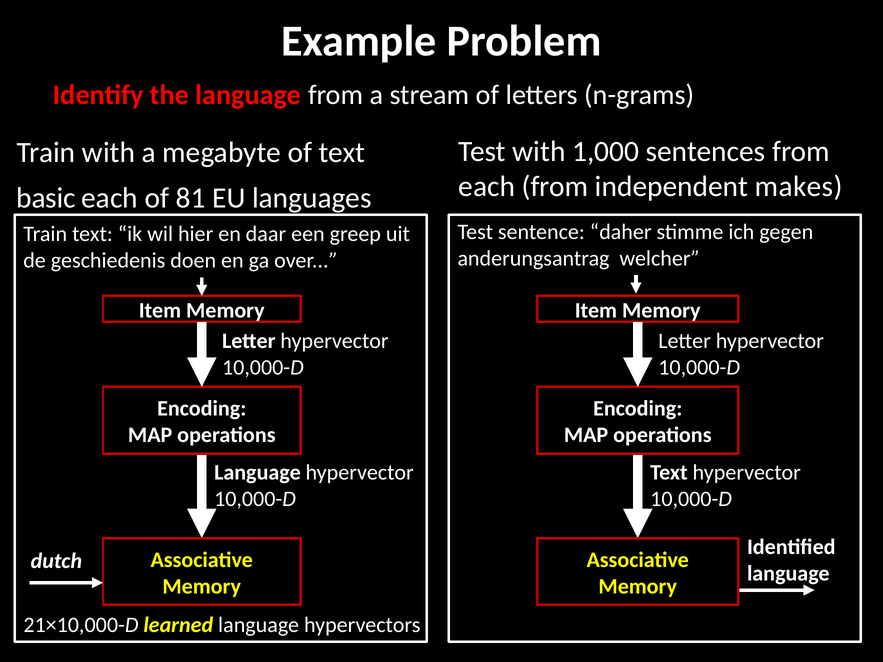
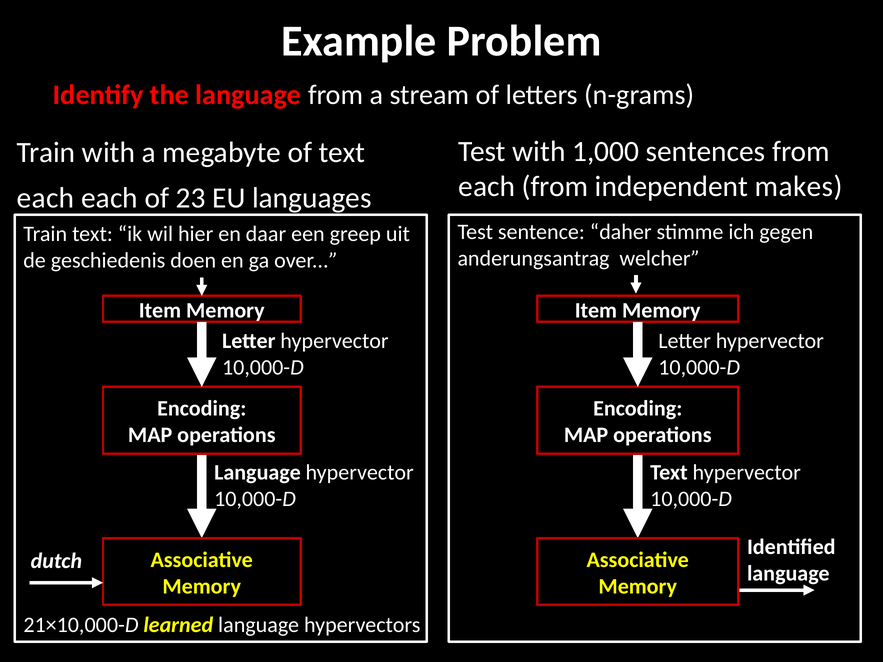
basic at (46, 198): basic -> each
81: 81 -> 23
